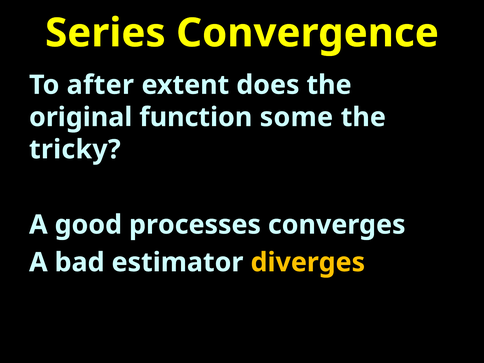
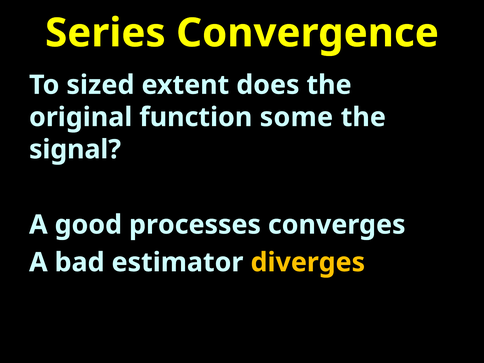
after: after -> sized
tricky: tricky -> signal
